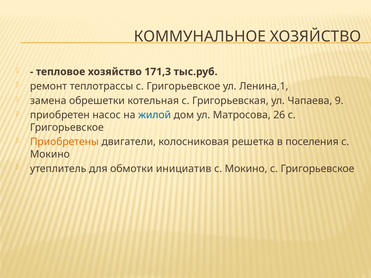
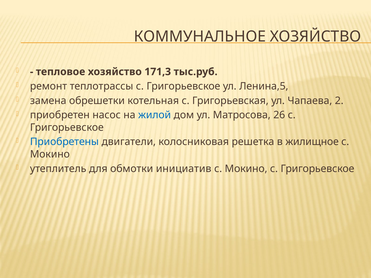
Ленина,1: Ленина,1 -> Ленина,5
9: 9 -> 2
Приобретены colour: orange -> blue
поселения: поселения -> жилищное
